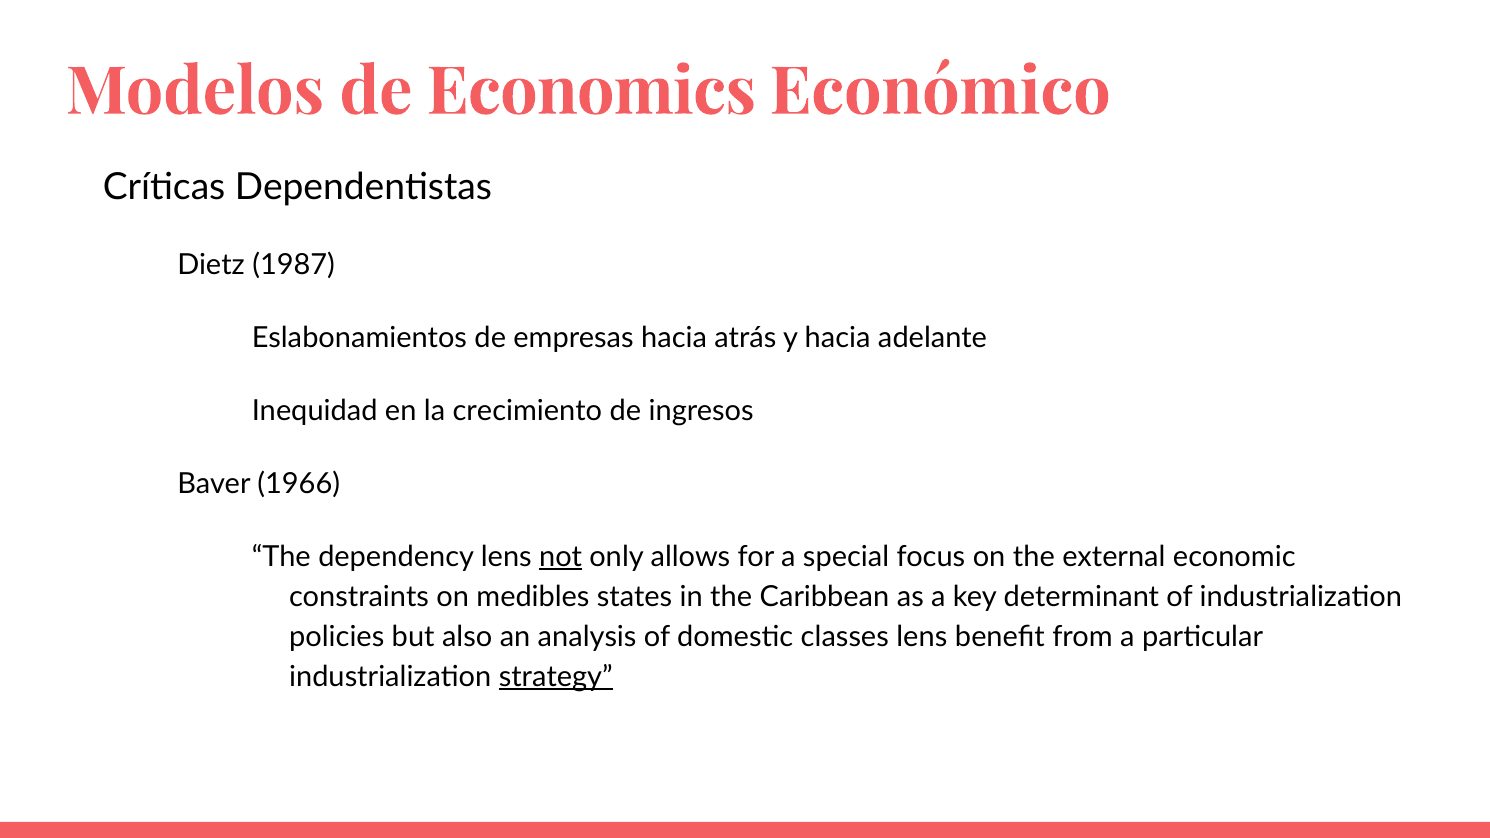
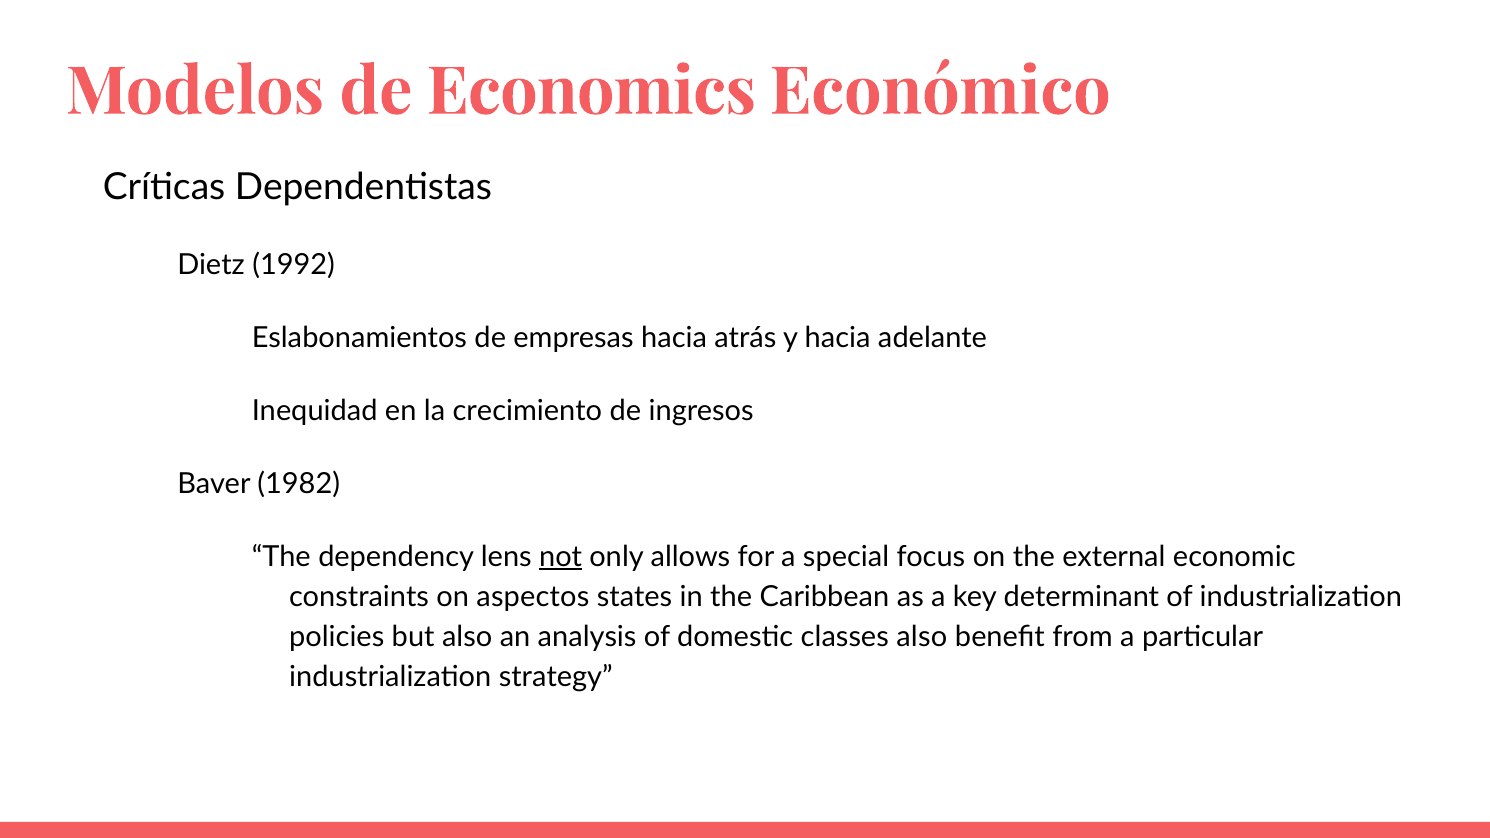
1987: 1987 -> 1992
1966: 1966 -> 1982
medibles: medibles -> aspectos
classes lens: lens -> also
strategy underline: present -> none
